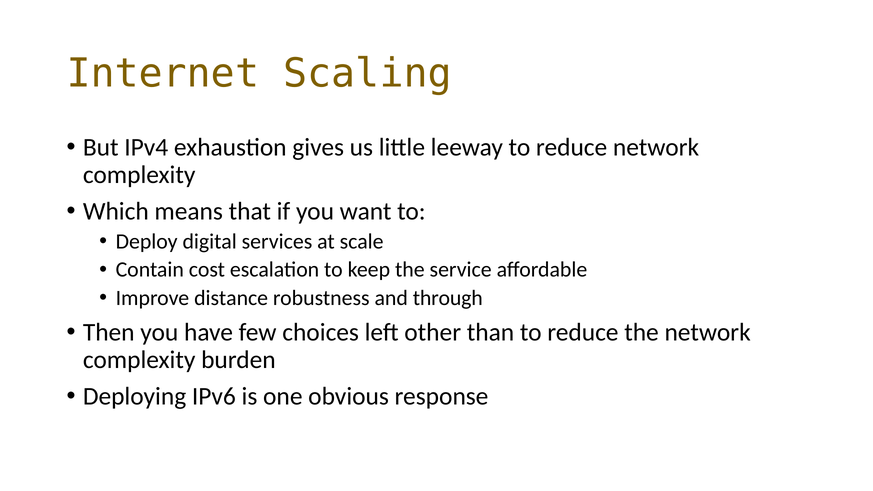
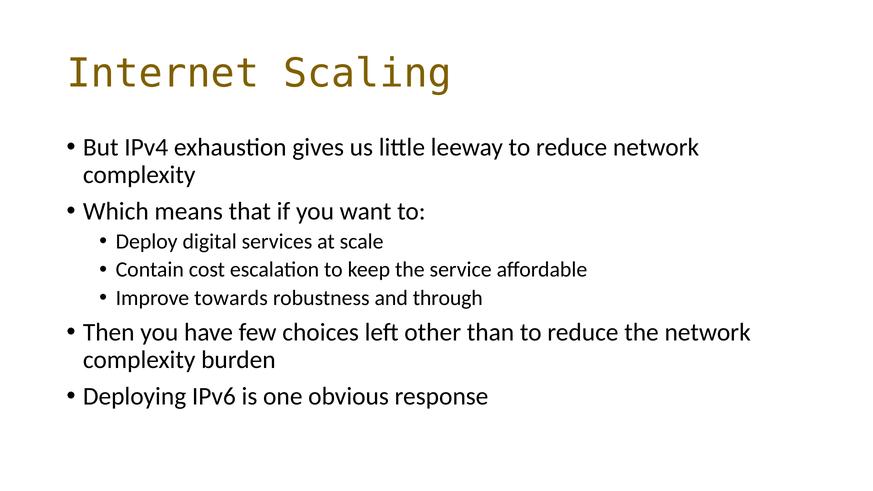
distance: distance -> towards
